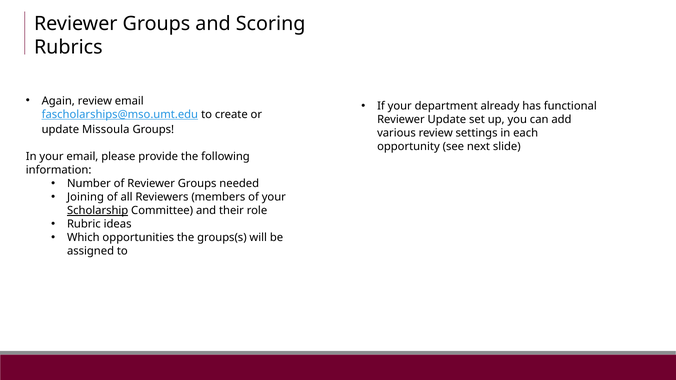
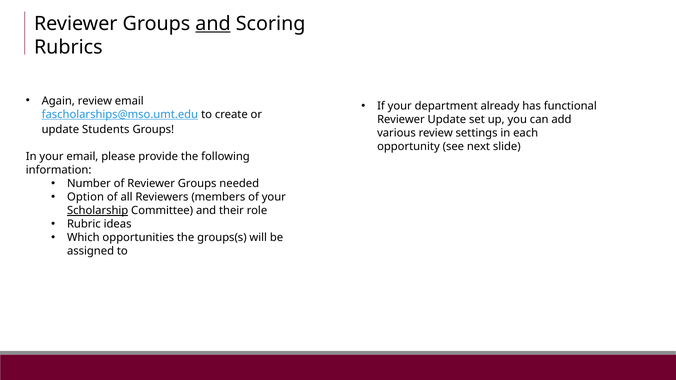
and at (213, 24) underline: none -> present
Missoula: Missoula -> Students
Joining: Joining -> Option
